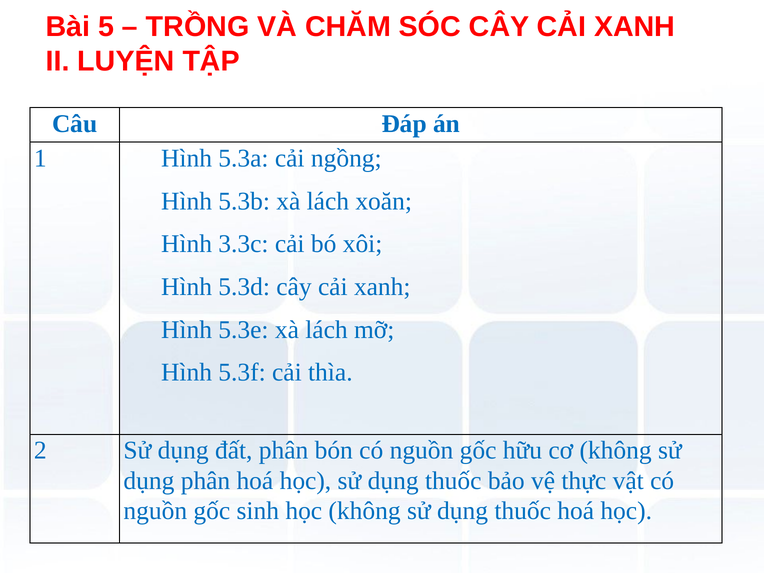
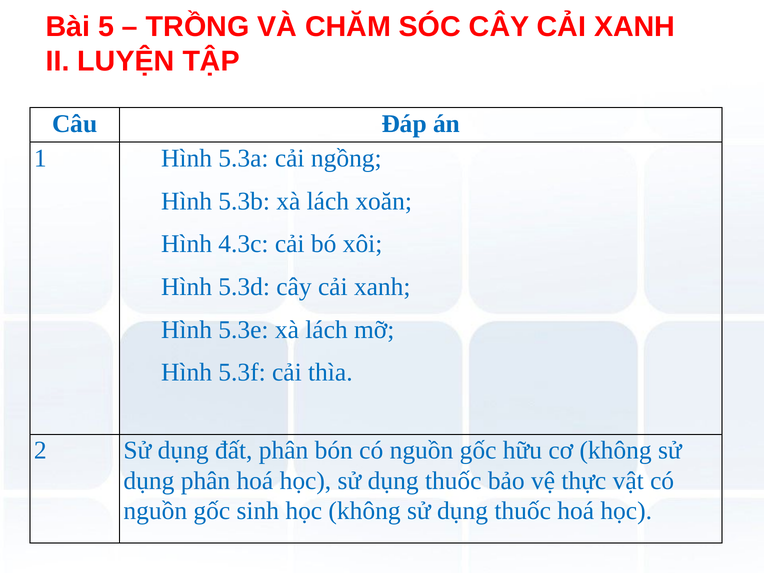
3.3c: 3.3c -> 4.3c
